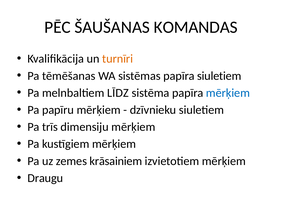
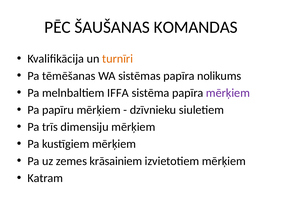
papīra siuletiem: siuletiem -> nolikums
LĪDZ: LĪDZ -> IFFA
mērķiem at (228, 93) colour: blue -> purple
Draugu: Draugu -> Katram
